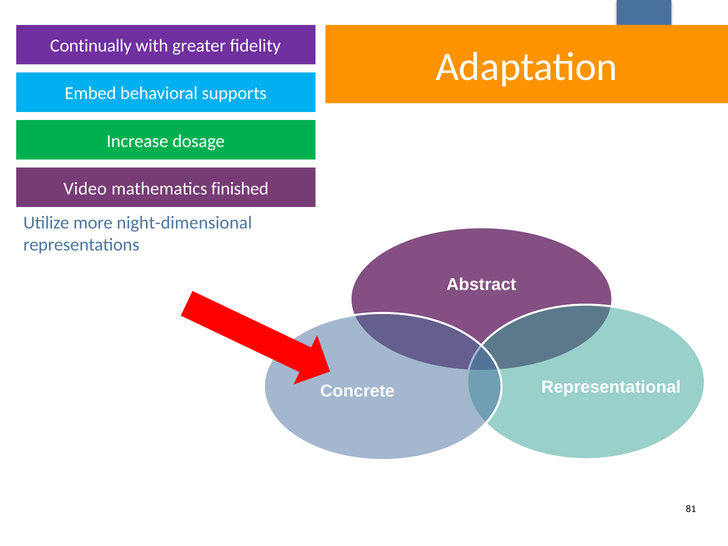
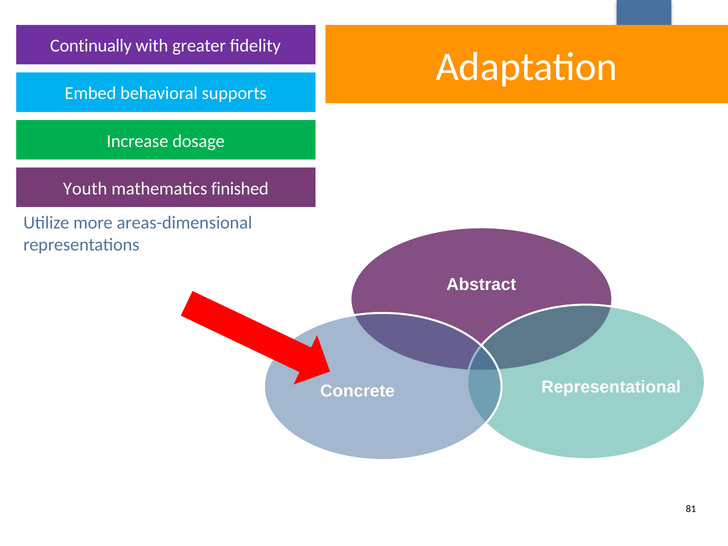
Video: Video -> Youth
night-dimensional: night-dimensional -> areas-dimensional
